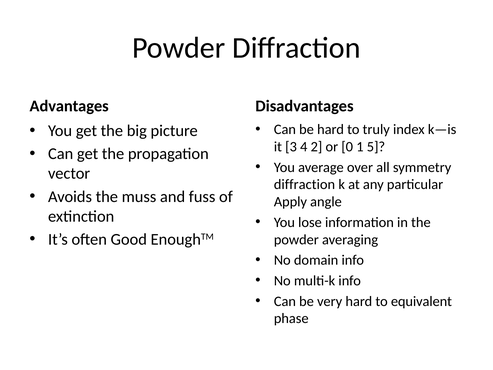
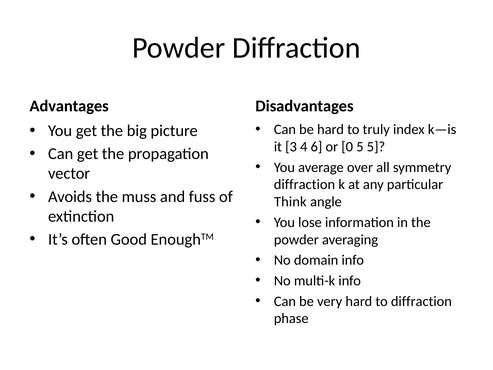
2: 2 -> 6
0 1: 1 -> 5
Apply: Apply -> Think
to equivalent: equivalent -> diffraction
